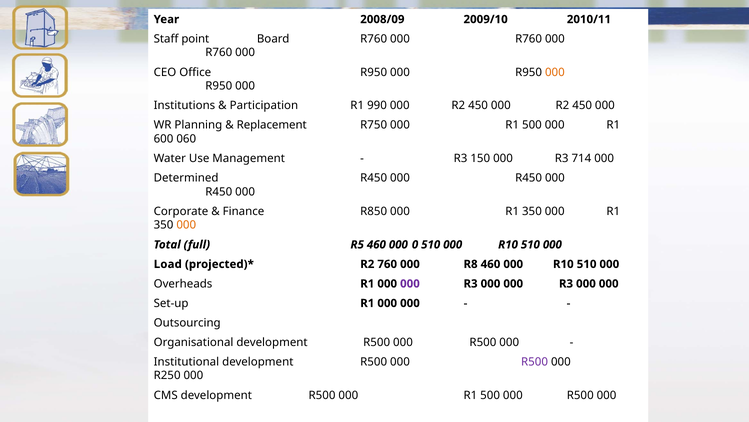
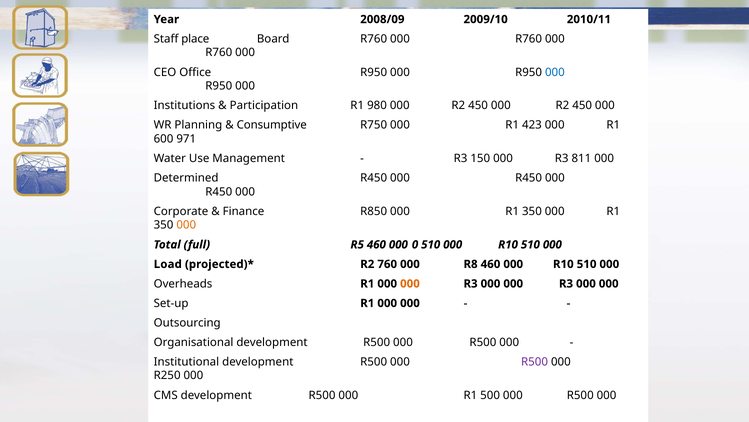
point: point -> place
000 at (555, 72) colour: orange -> blue
990: 990 -> 980
Replacement: Replacement -> Consumptive
R750 000 R1 500: 500 -> 423
060: 060 -> 971
714: 714 -> 811
000 at (410, 283) colour: purple -> orange
